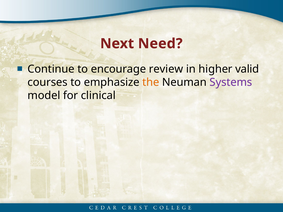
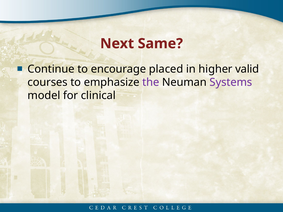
Need: Need -> Same
review: review -> placed
the colour: orange -> purple
